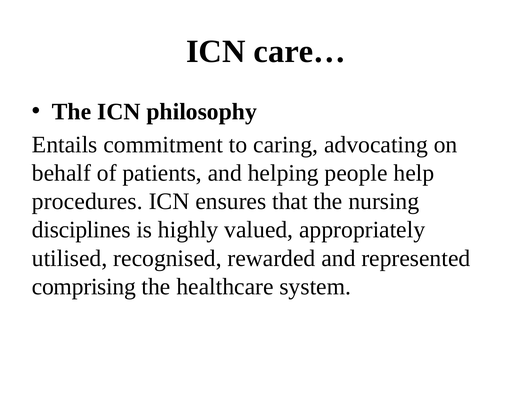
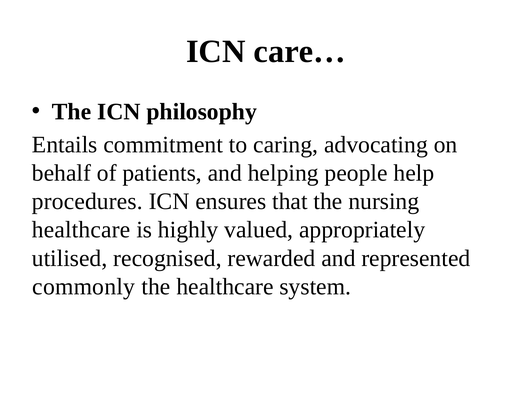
disciplines at (81, 230): disciplines -> healthcare
comprising: comprising -> commonly
